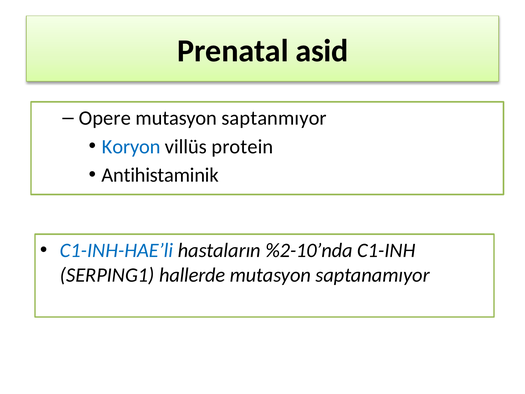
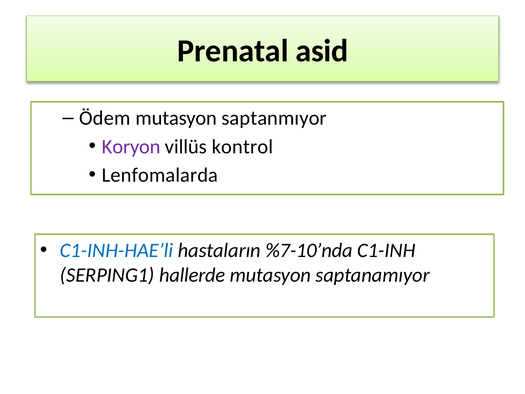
Opere: Opere -> Ödem
Koryon colour: blue -> purple
protein: protein -> kontrol
Antihistaminik: Antihistaminik -> Lenfomalarda
%2-10’nda: %2-10’nda -> %7-10’nda
